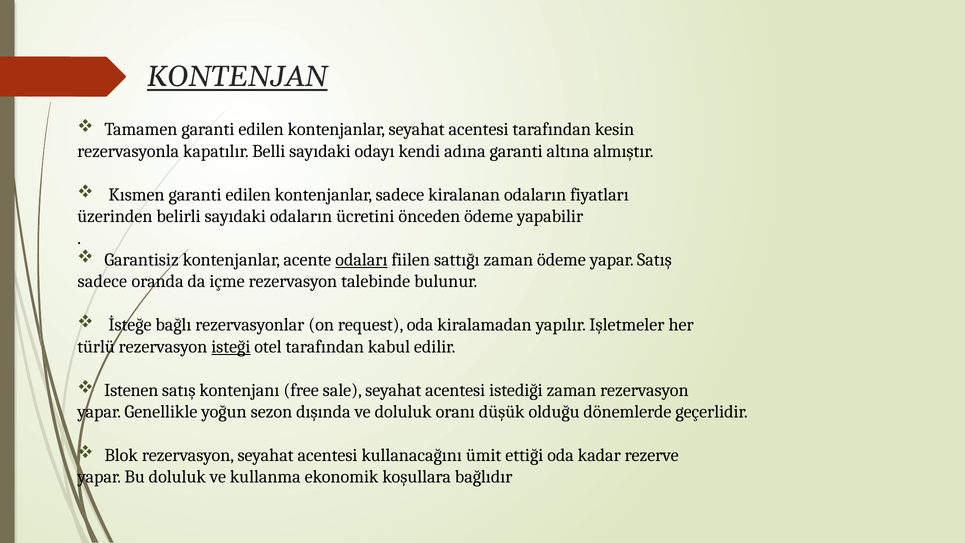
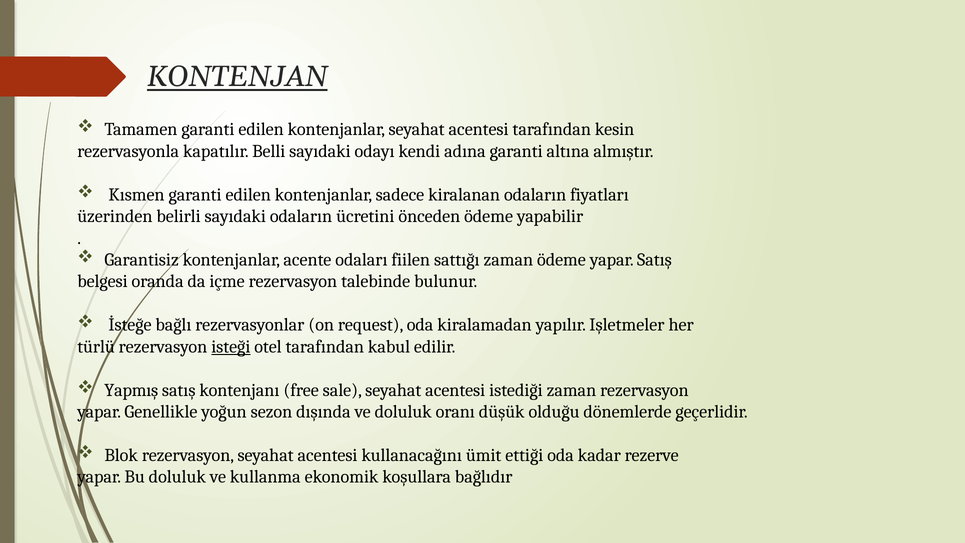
odaları underline: present -> none
sadece at (102, 281): sadece -> belgesi
Istenen: Istenen -> Yapmış
